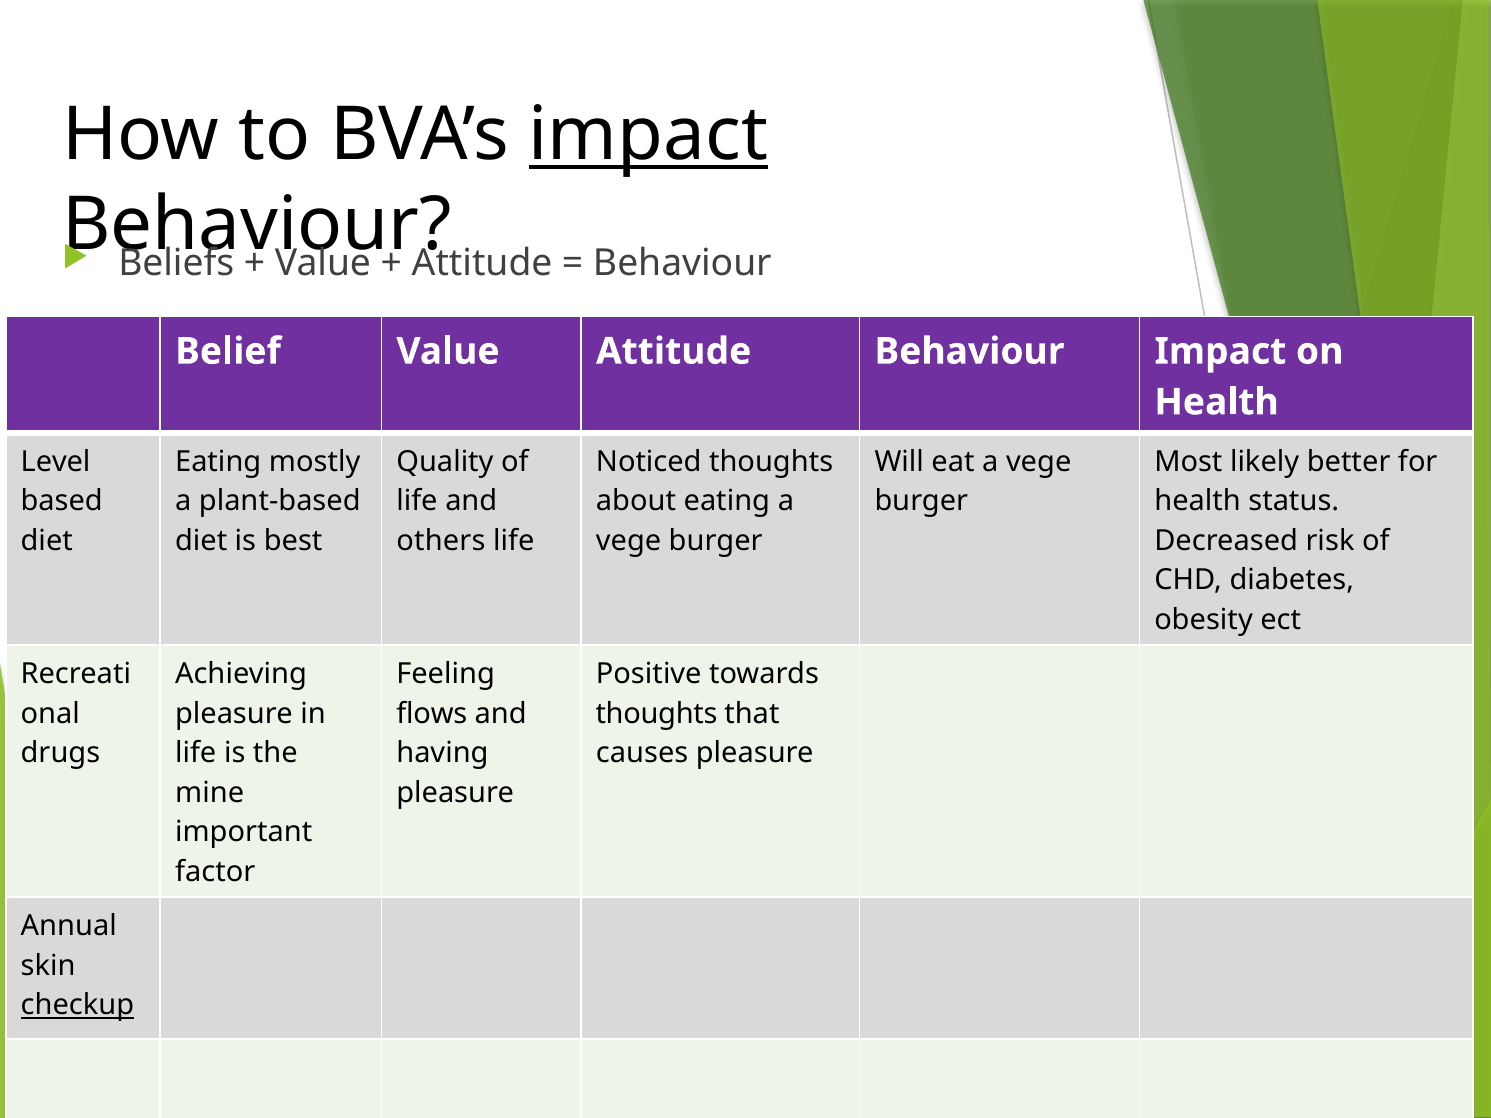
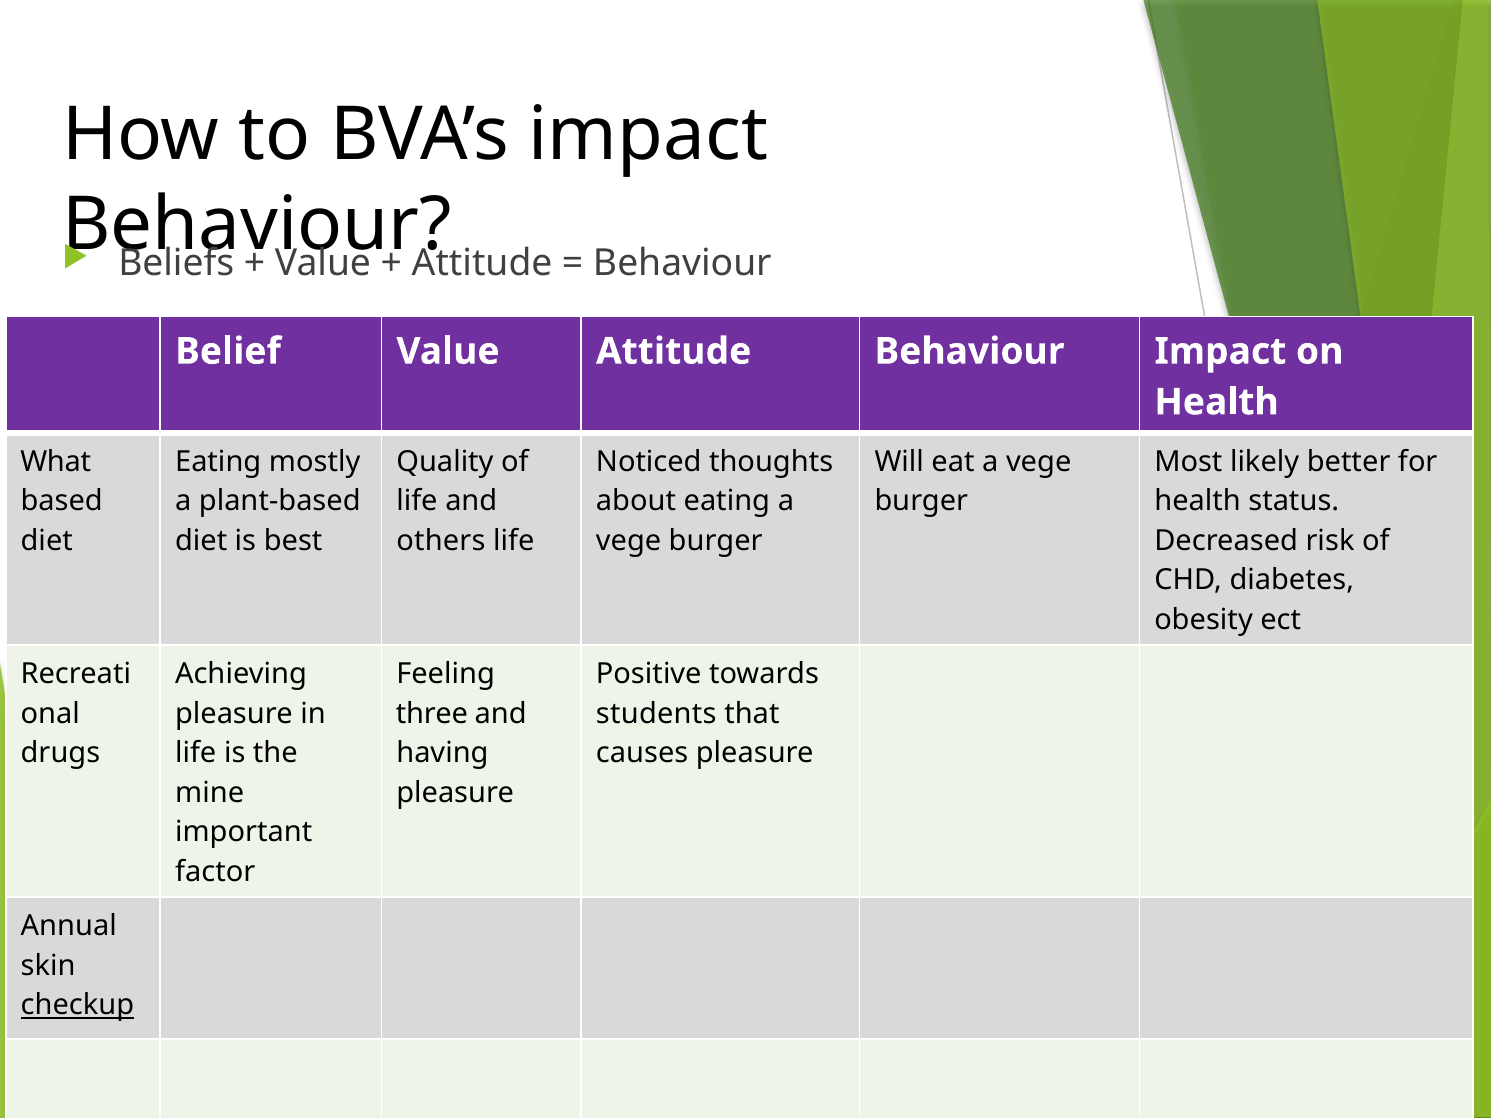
impact at (648, 135) underline: present -> none
Level: Level -> What
flows: flows -> three
thoughts at (656, 714): thoughts -> students
